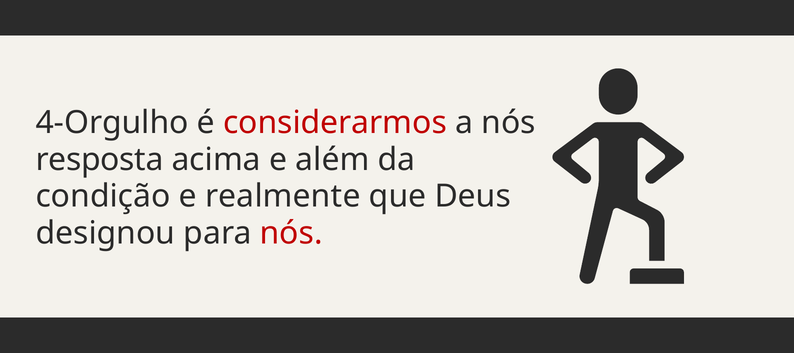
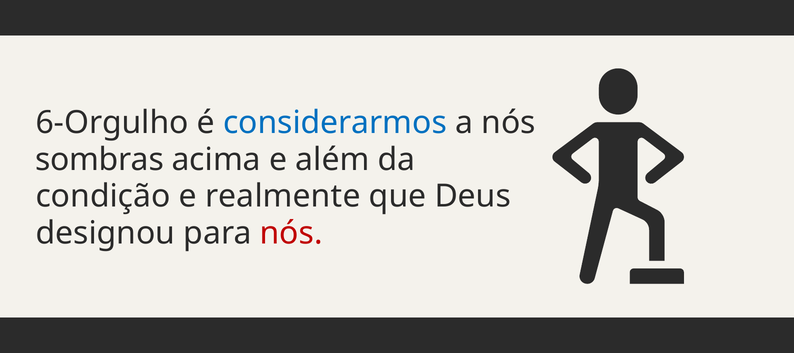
4-Orgulho: 4-Orgulho -> 6-Orgulho
considerarmos colour: red -> blue
resposta: resposta -> sombras
